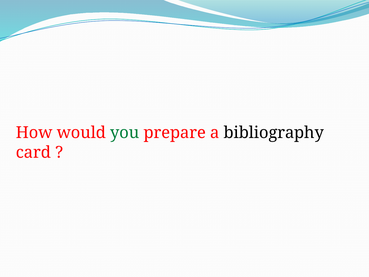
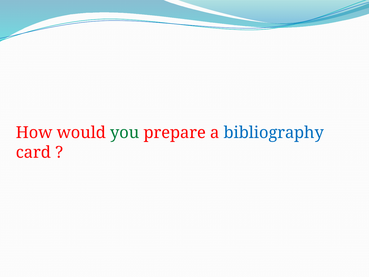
bibliography colour: black -> blue
